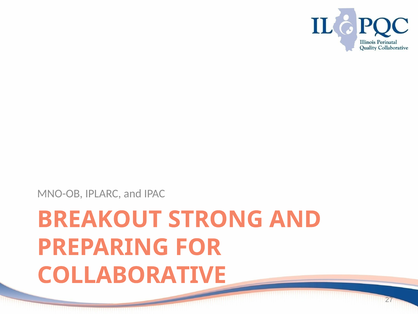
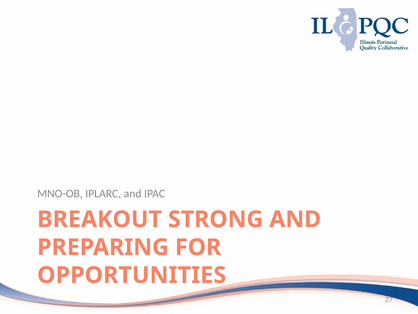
COLLABORATIVE: COLLABORATIVE -> OPPORTUNITIES
